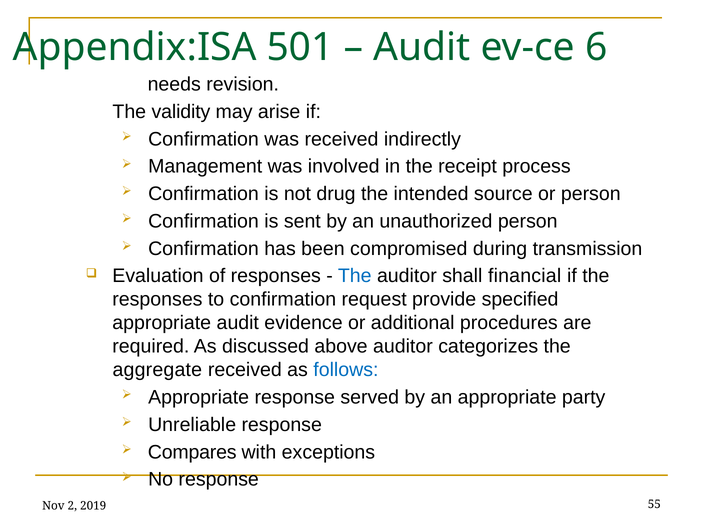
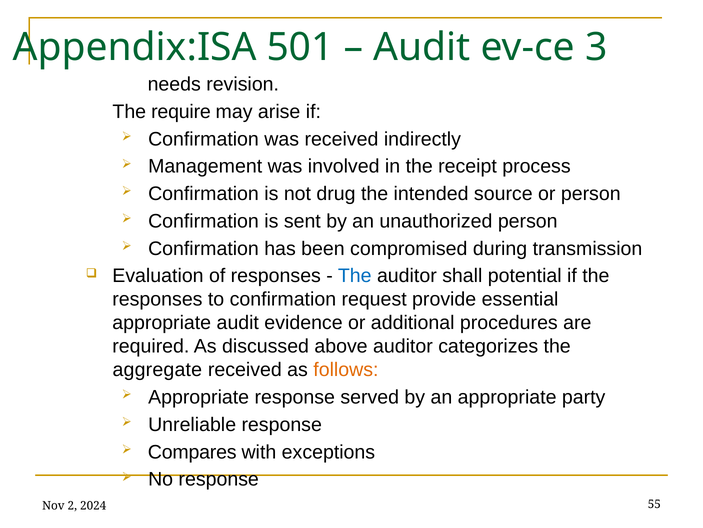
6: 6 -> 3
validity: validity -> require
financial: financial -> potential
specified: specified -> essential
follows colour: blue -> orange
2019: 2019 -> 2024
